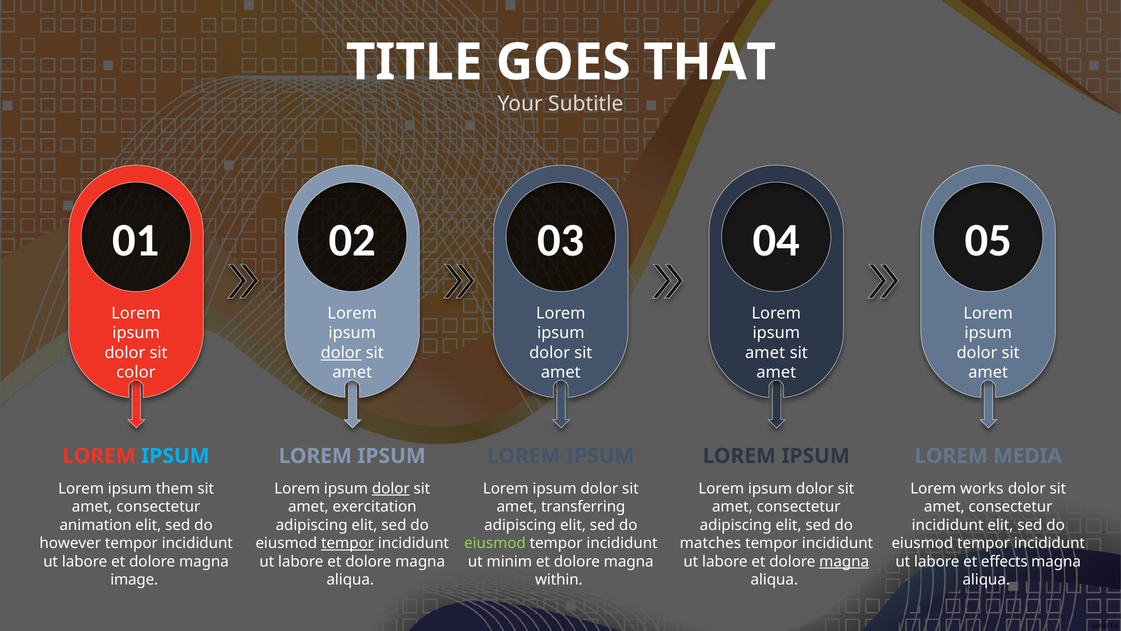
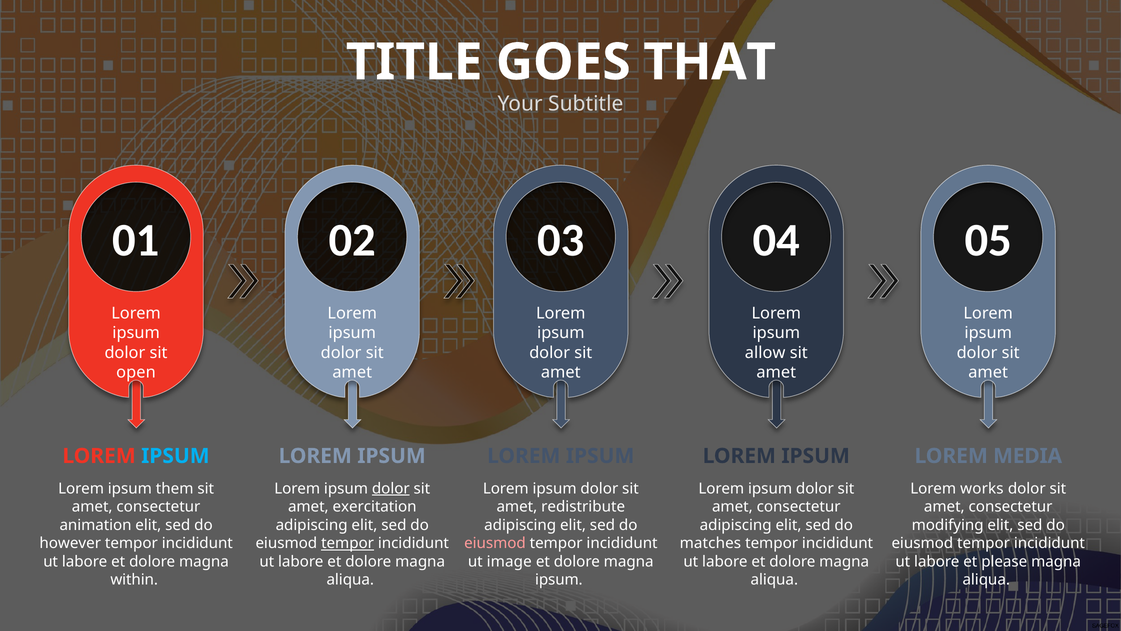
dolor at (341, 352) underline: present -> none
amet at (765, 352): amet -> allow
color: color -> open
transferring: transferring -> redistribute
incididunt at (948, 525): incididunt -> modifying
eiusmod at (495, 543) colour: light green -> pink
minim: minim -> image
magna at (844, 561) underline: present -> none
effects: effects -> please
image: image -> within
within at (559, 579): within -> ipsum
